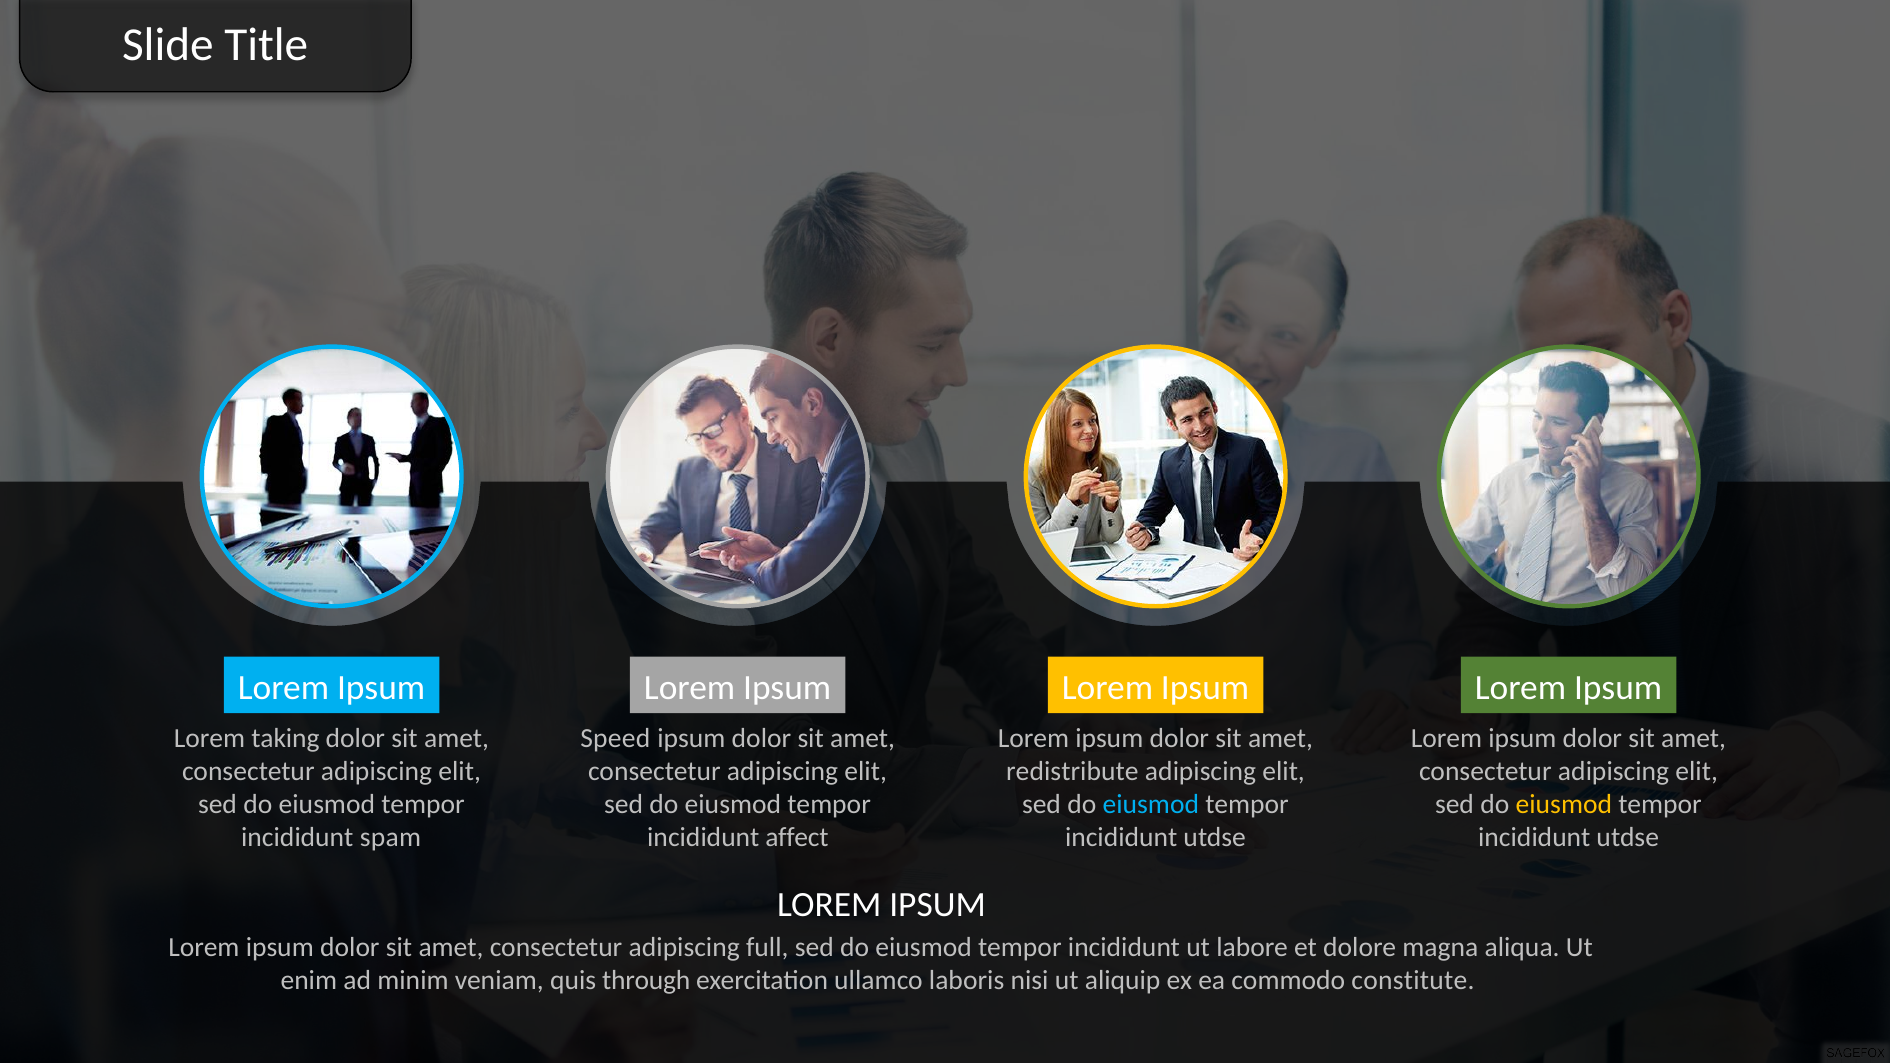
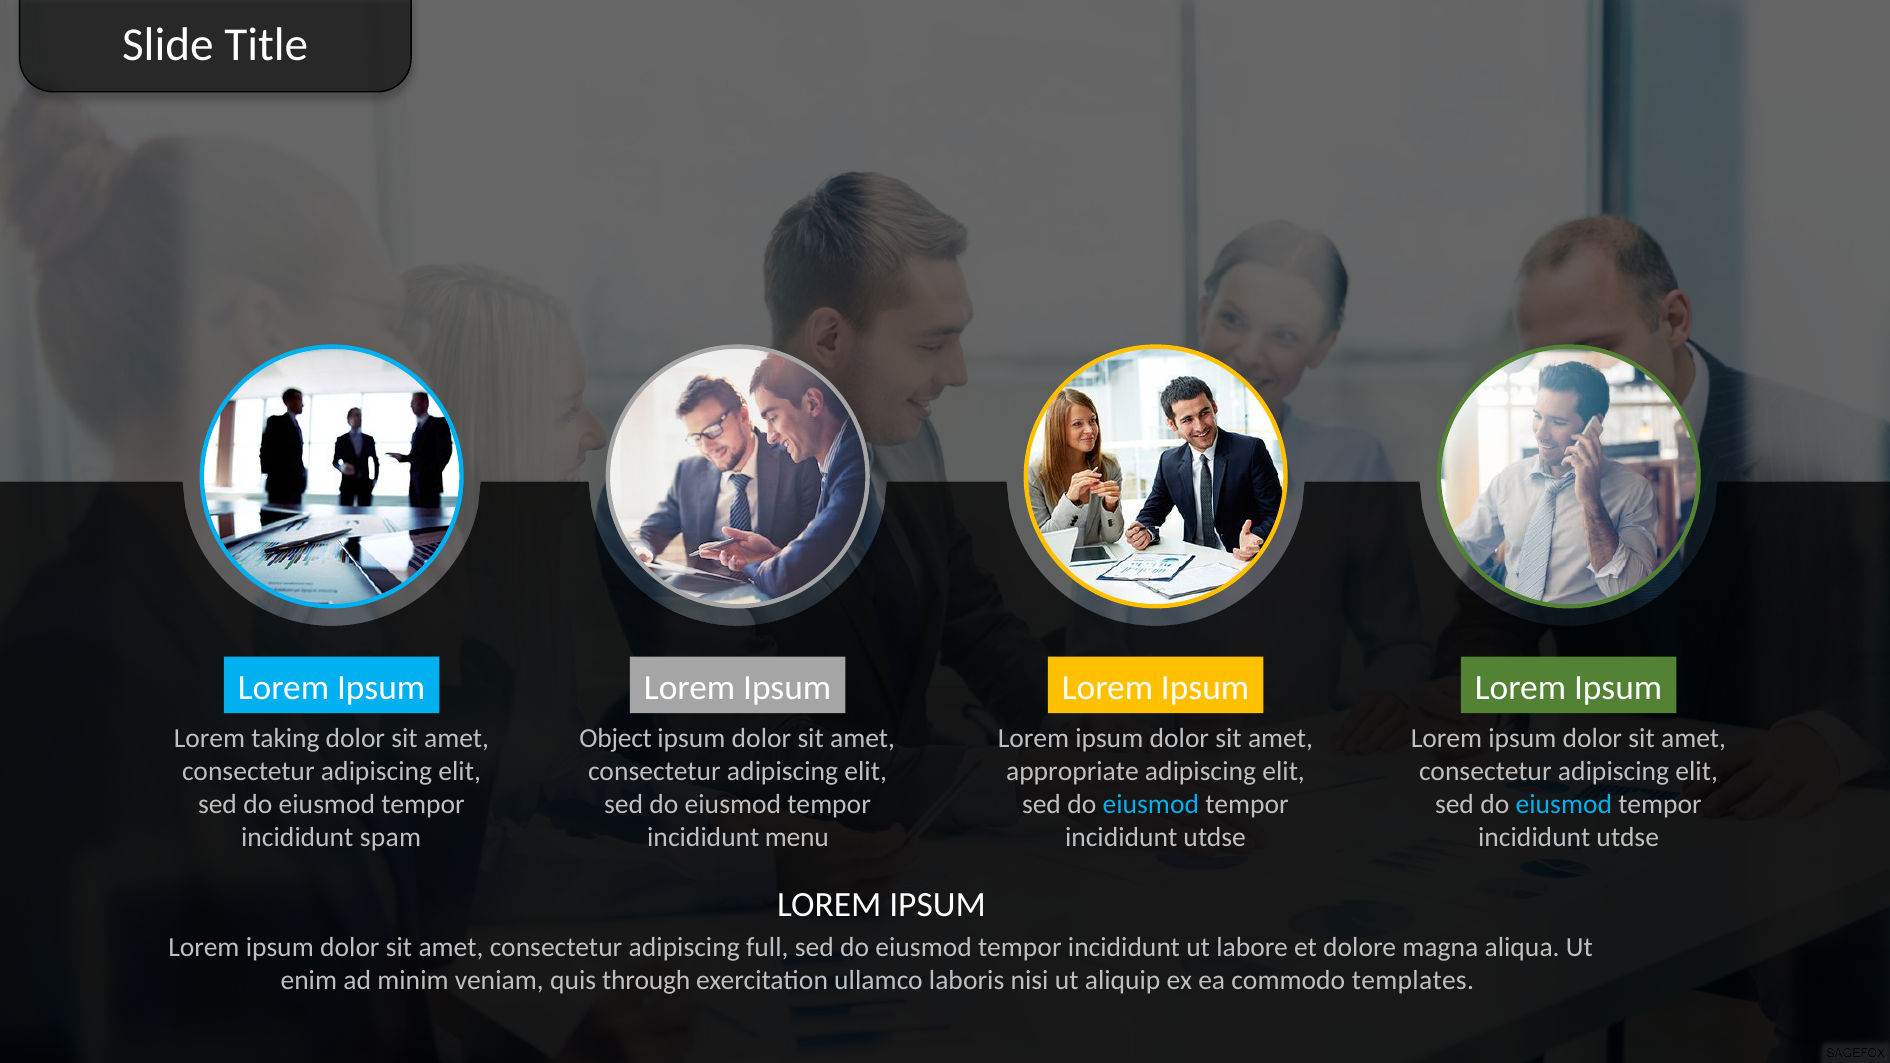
Speed: Speed -> Object
redistribute: redistribute -> appropriate
eiusmod at (1564, 805) colour: yellow -> light blue
affect: affect -> menu
constitute: constitute -> templates
